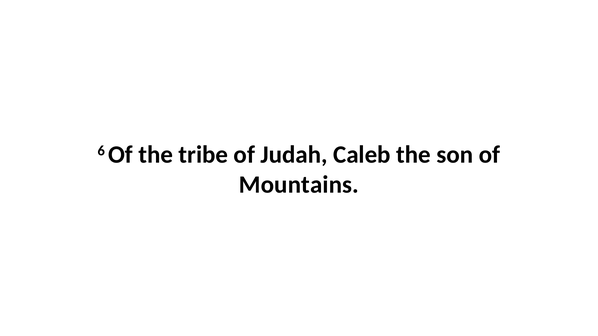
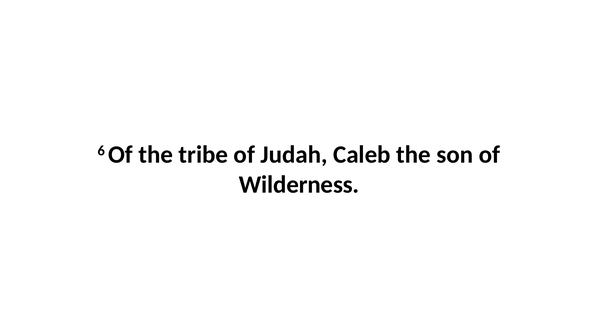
Mountains: Mountains -> Wilderness
